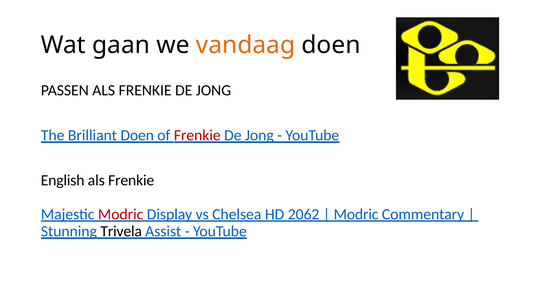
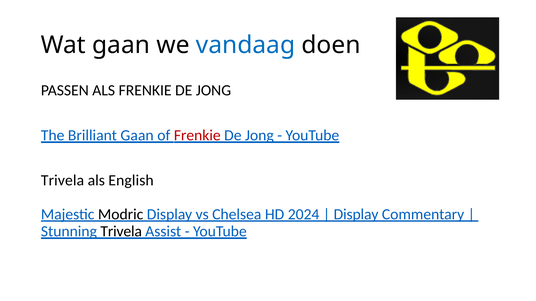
vandaag colour: orange -> blue
Brilliant Doen: Doen -> Gaan
English at (63, 181): English -> Trivela
Frenkie at (131, 181): Frenkie -> English
Modric at (121, 215) colour: red -> black
2062: 2062 -> 2024
Modric at (356, 215): Modric -> Display
